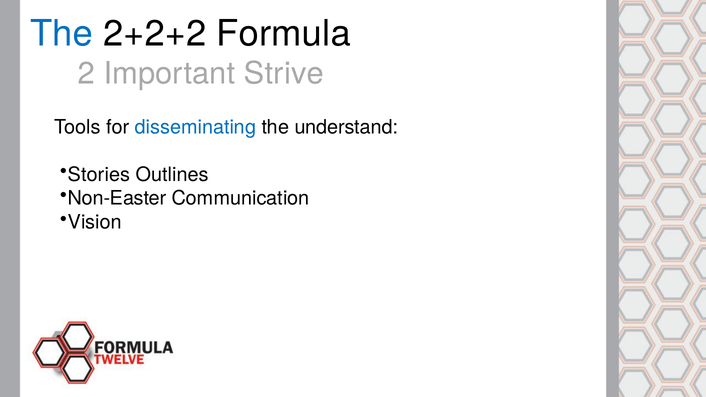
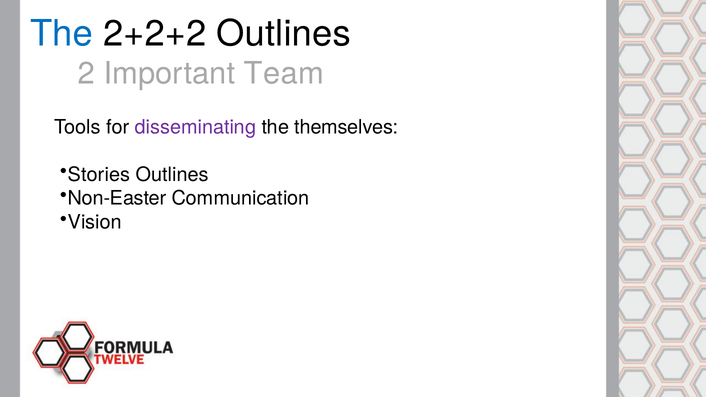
2+2+2 Formula: Formula -> Outlines
Strive: Strive -> Team
disseminating colour: blue -> purple
understand: understand -> themselves
